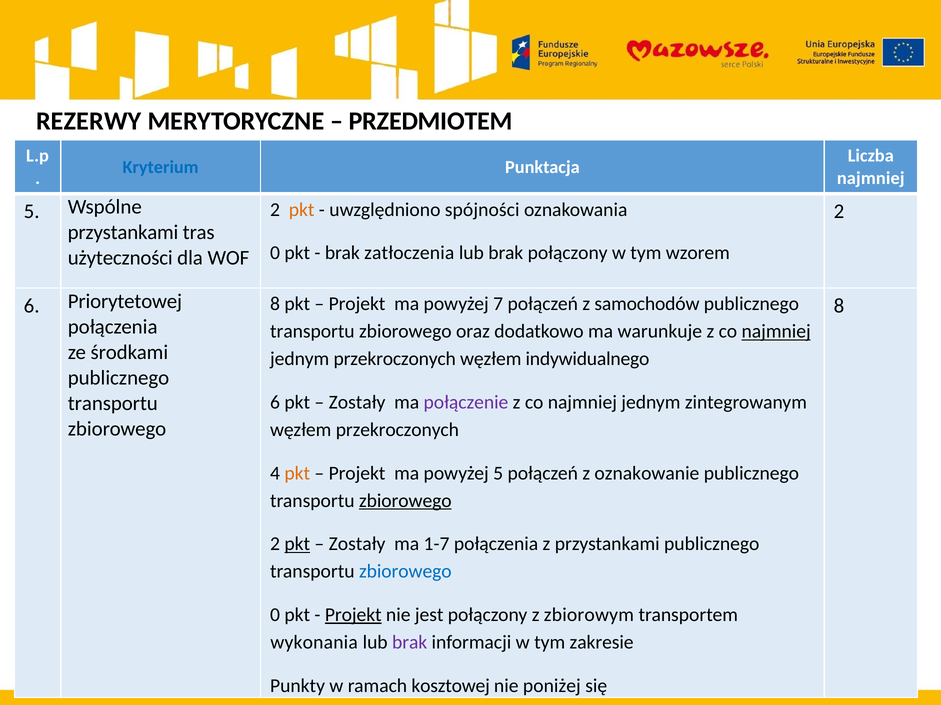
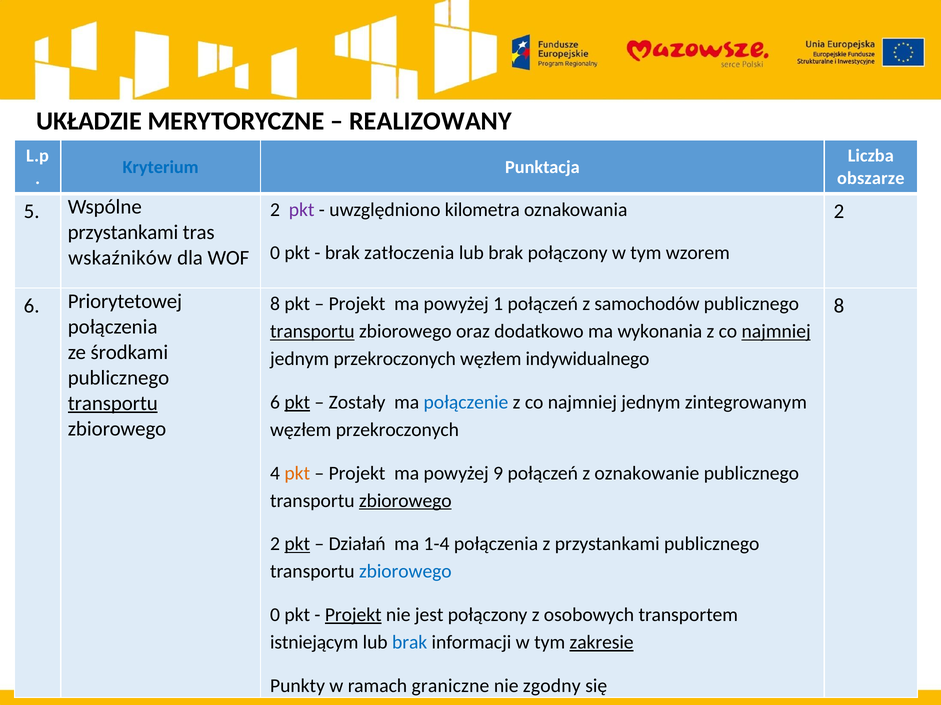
REZERWY: REZERWY -> UKŁADZIE
PRZEDMIOTEM: PRZEDMIOTEM -> REALIZOWANY
najmniej at (871, 178): najmniej -> obszarze
pkt at (302, 210) colour: orange -> purple
spójności: spójności -> kilometra
użyteczności: użyteczności -> wskaźników
7: 7 -> 1
transportu at (312, 332) underline: none -> present
warunkuje: warunkuje -> wykonania
pkt at (297, 403) underline: none -> present
połączenie colour: purple -> blue
transportu at (113, 404) underline: none -> present
powyżej 5: 5 -> 9
Zostały at (357, 545): Zostały -> Działań
1-7: 1-7 -> 1-4
zbiorowym: zbiorowym -> osobowych
wykonania: wykonania -> istniejącym
brak at (410, 643) colour: purple -> blue
zakresie underline: none -> present
kosztowej: kosztowej -> graniczne
poniżej: poniżej -> zgodny
